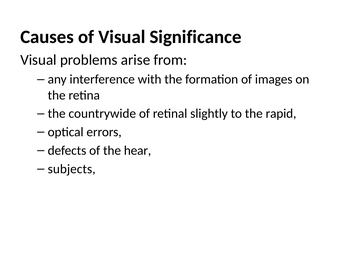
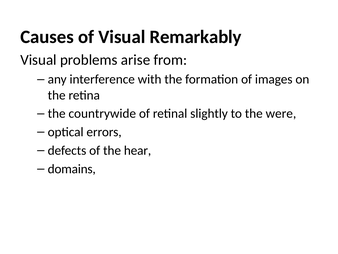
Significance: Significance -> Remarkably
rapid: rapid -> were
subjects: subjects -> domains
